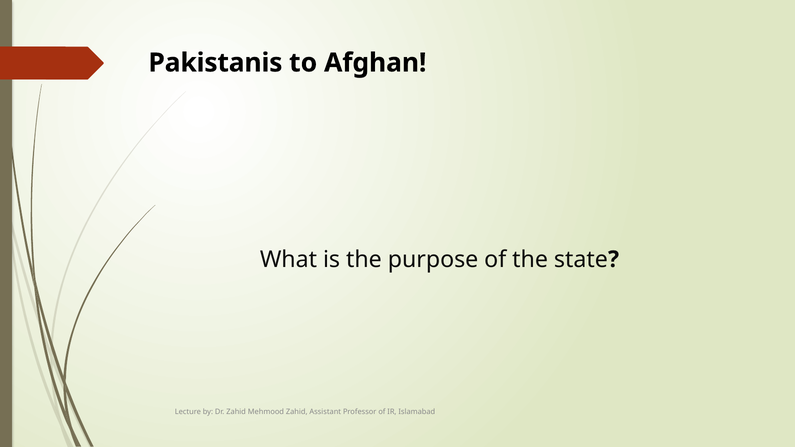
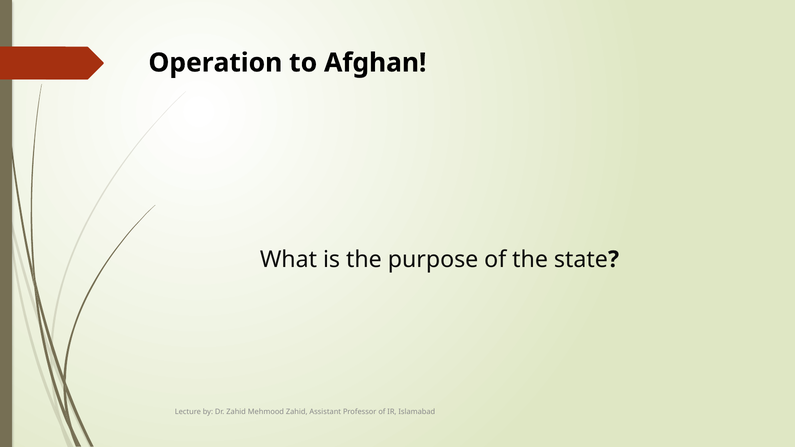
Pakistanis: Pakistanis -> Operation
